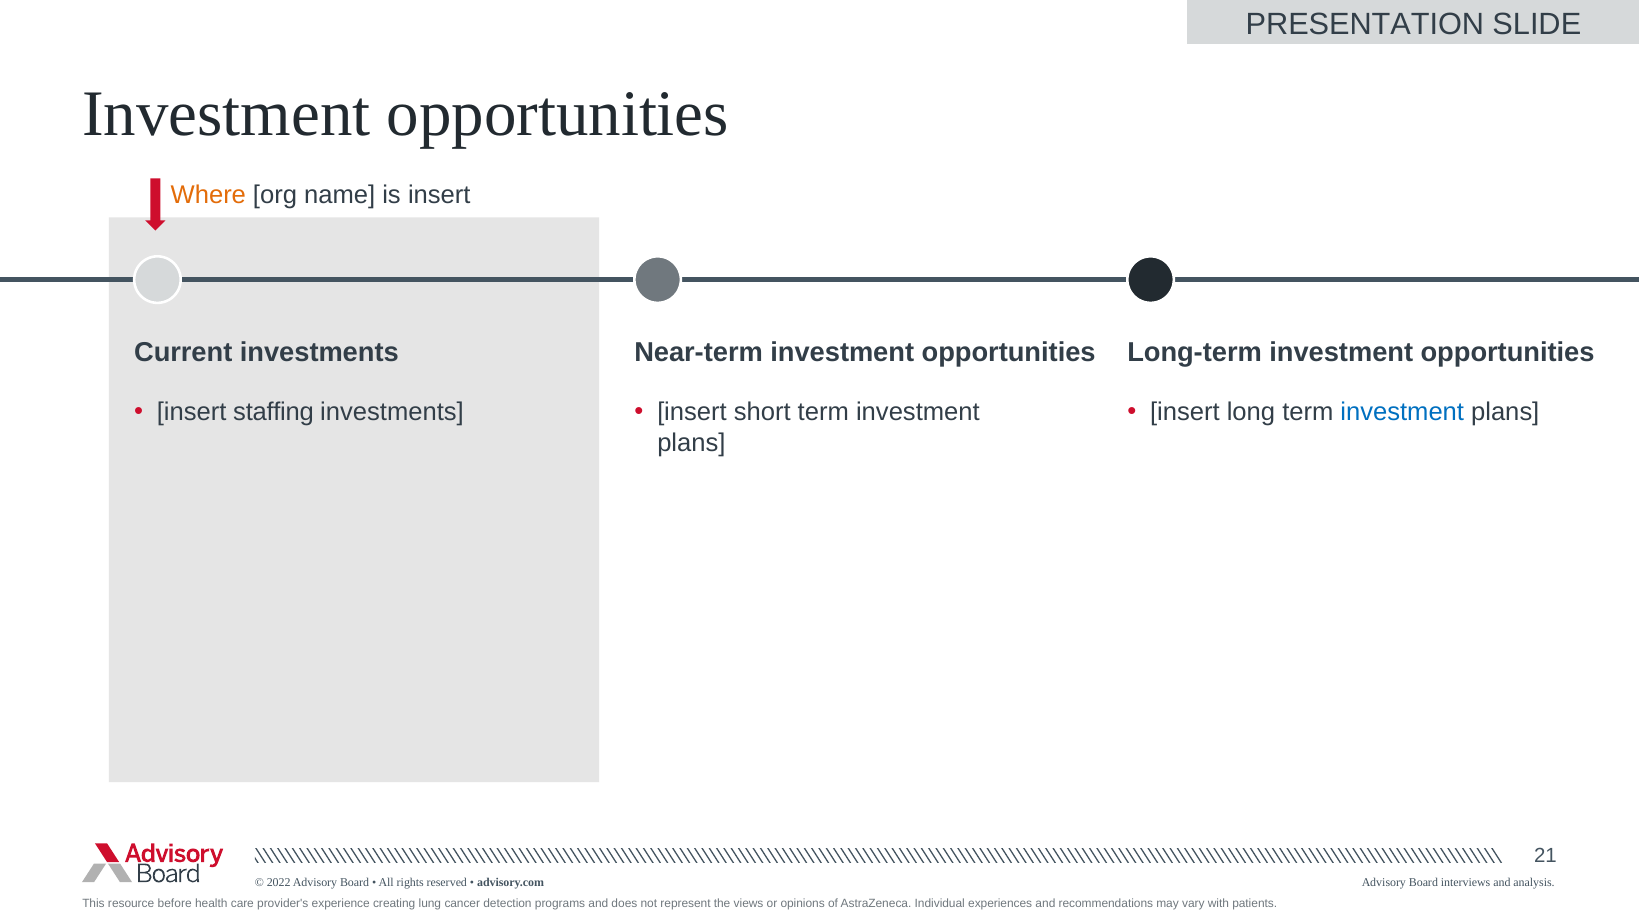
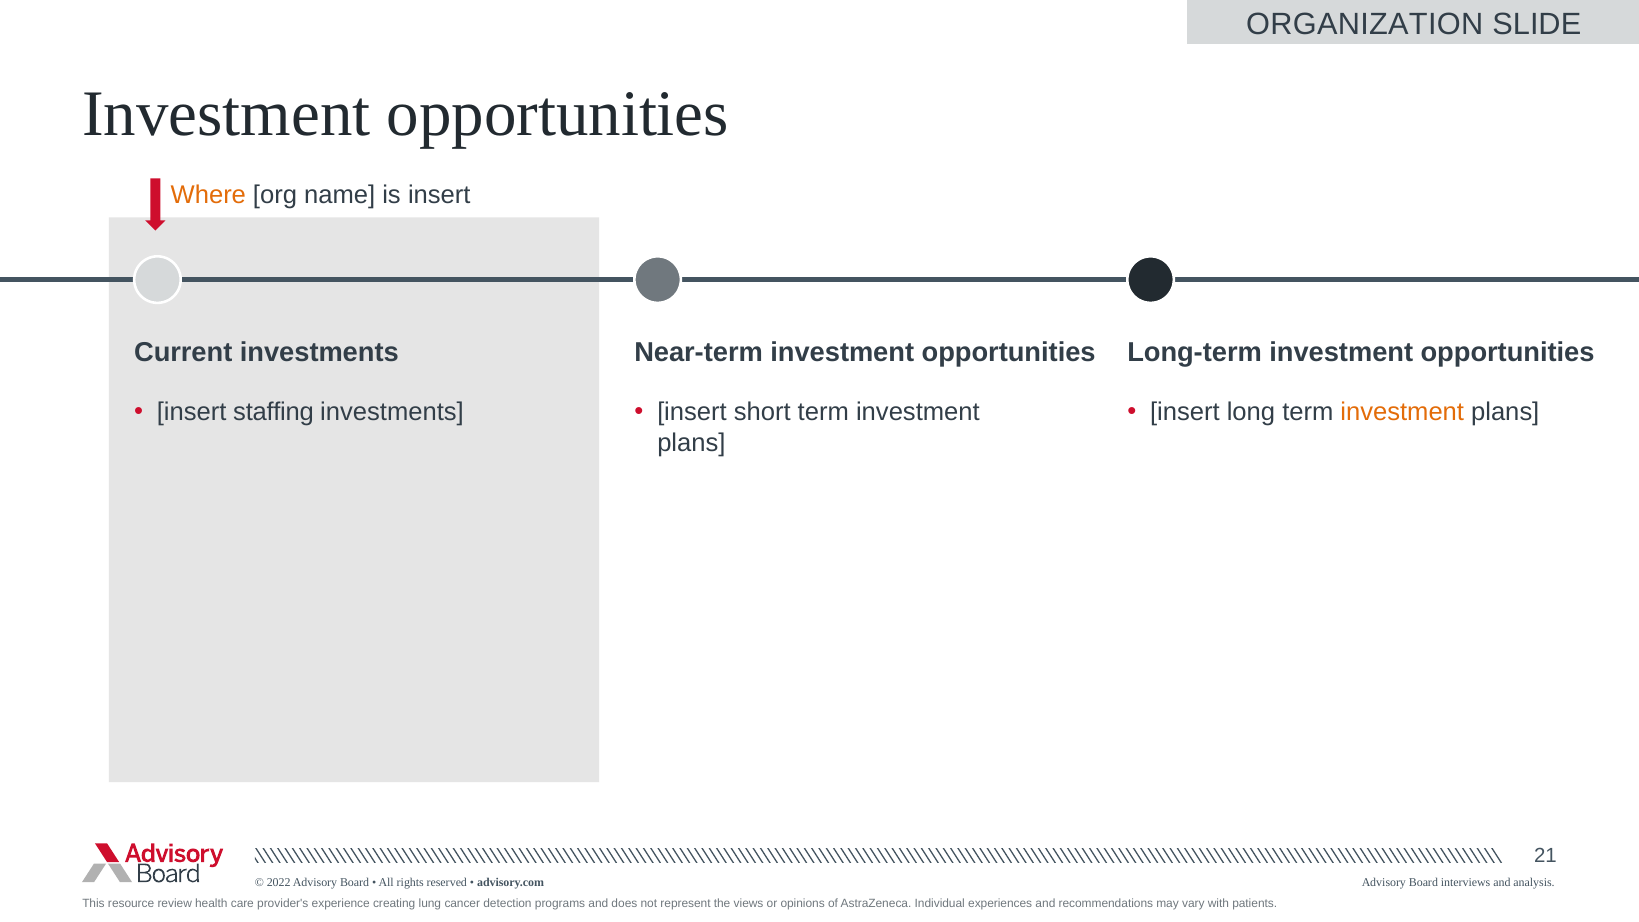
PRESENTATION: PRESENTATION -> ORGANIZATION
investment at (1402, 412) colour: blue -> orange
before: before -> review
